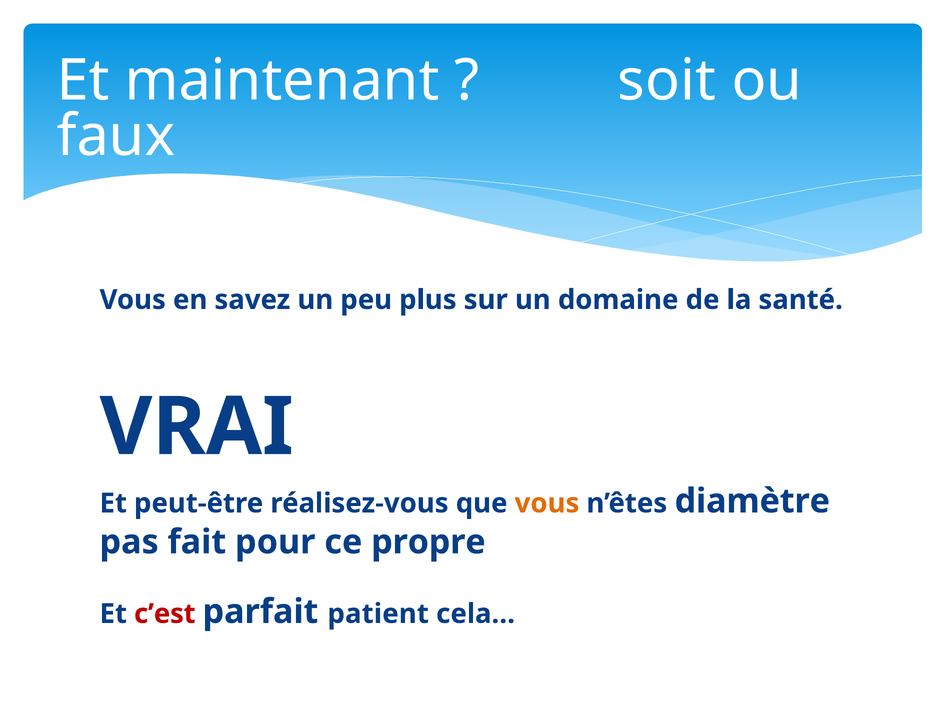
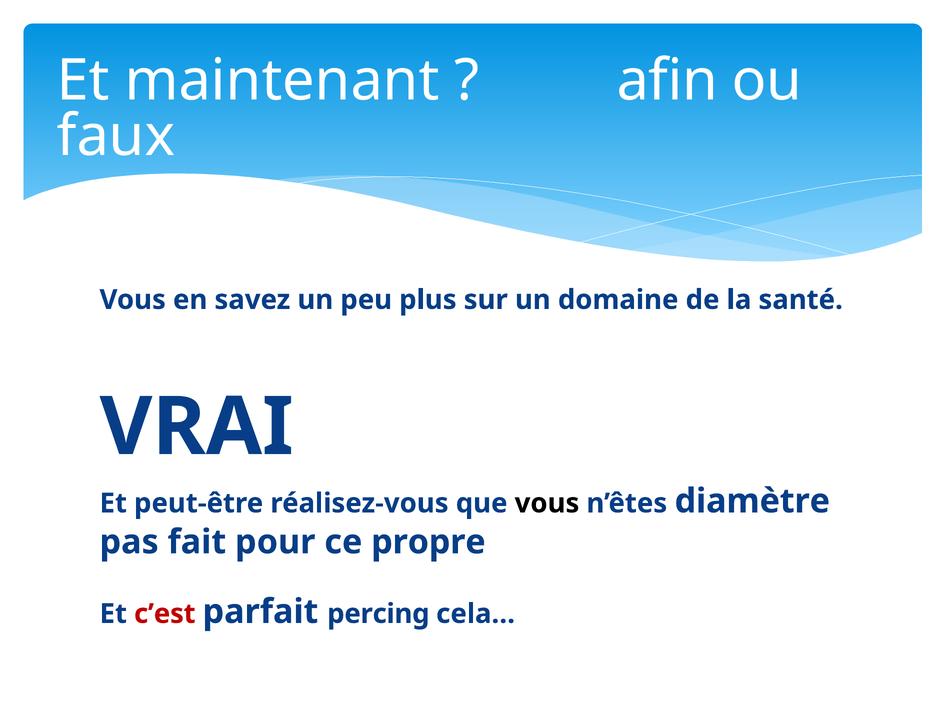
soit: soit -> afin
vous at (547, 503) colour: orange -> black
patient: patient -> percing
